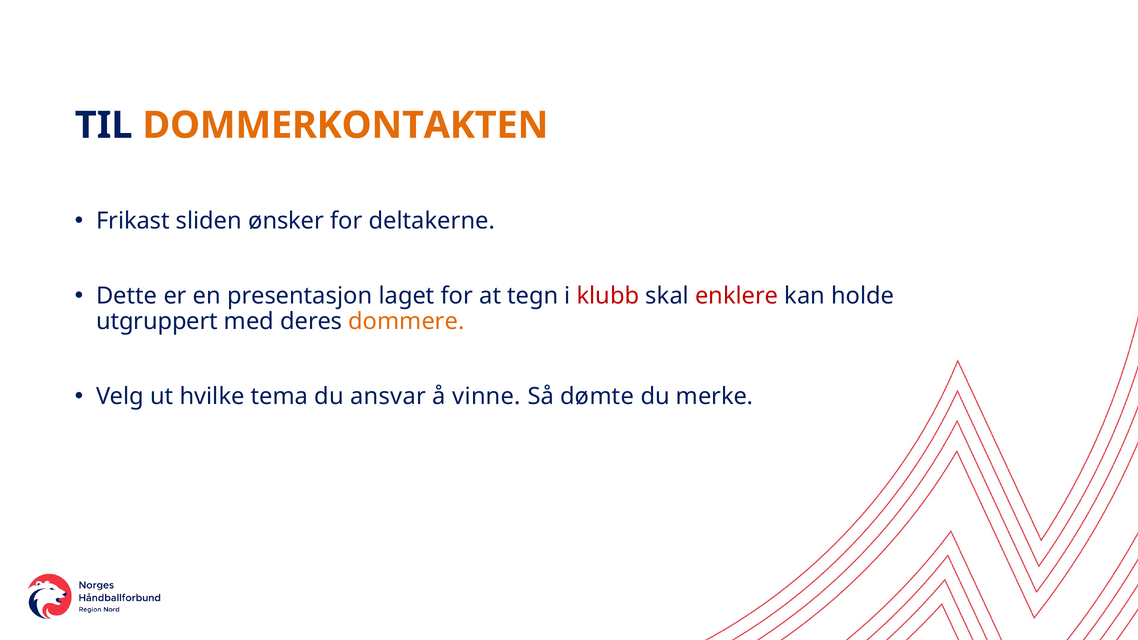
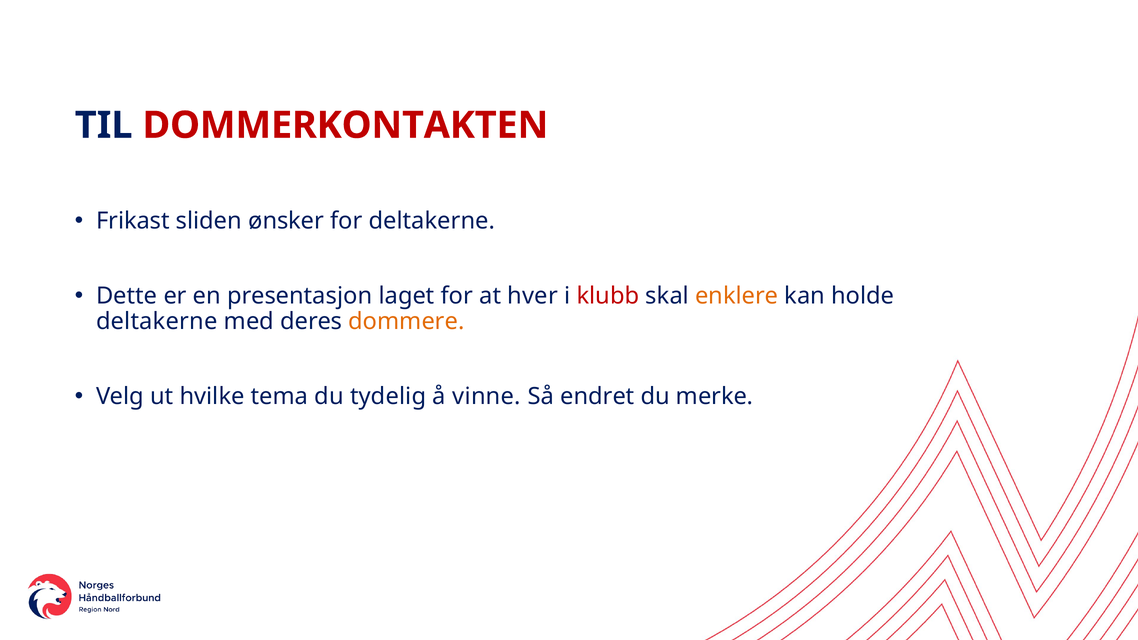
DOMMERKONTAKTEN colour: orange -> red
tegn: tegn -> hver
enklere colour: red -> orange
utgruppert at (157, 322): utgruppert -> deltakerne
ansvar: ansvar -> tydelig
dømte: dømte -> endret
